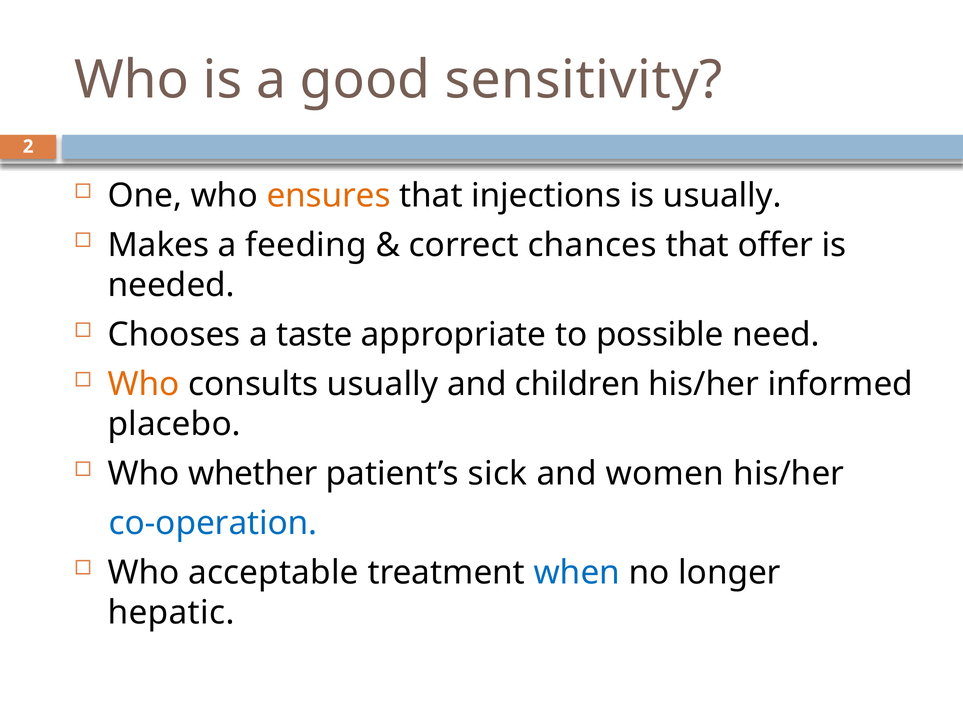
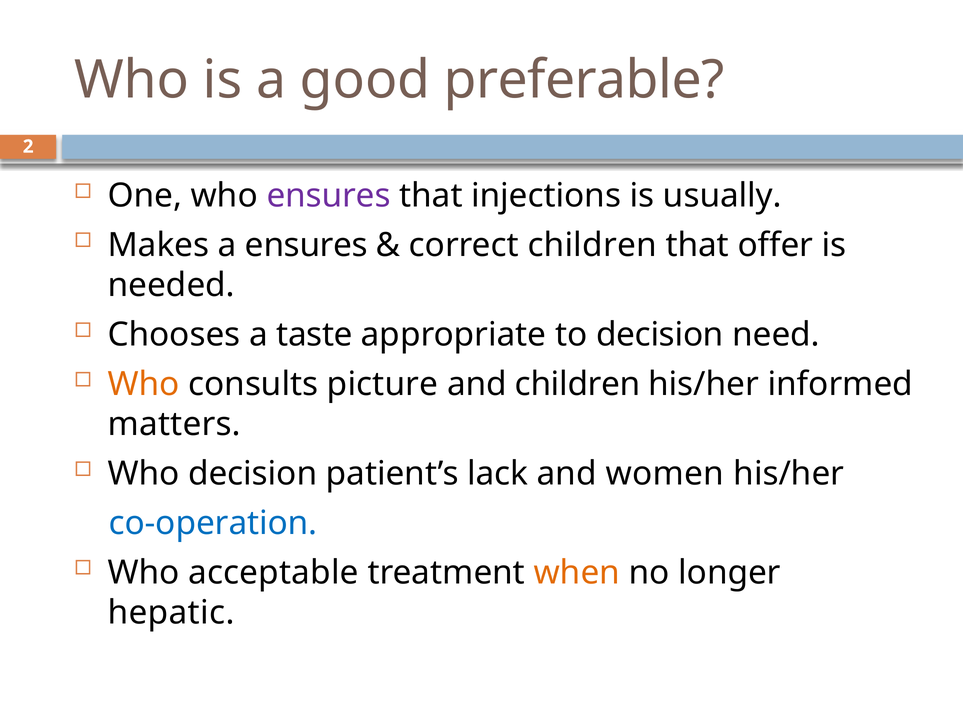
sensitivity: sensitivity -> preferable
ensures at (329, 196) colour: orange -> purple
a feeding: feeding -> ensures
correct chances: chances -> children
to possible: possible -> decision
consults usually: usually -> picture
placebo: placebo -> matters
Who whether: whether -> decision
sick: sick -> lack
when colour: blue -> orange
